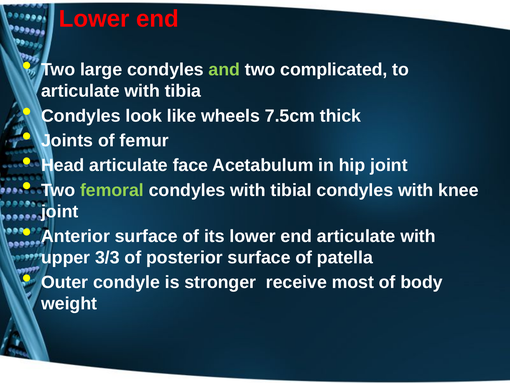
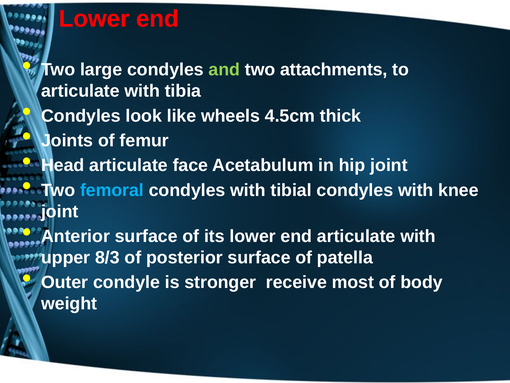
complicated: complicated -> attachments
7.5cm: 7.5cm -> 4.5cm
femoral colour: light green -> light blue
3/3: 3/3 -> 8/3
